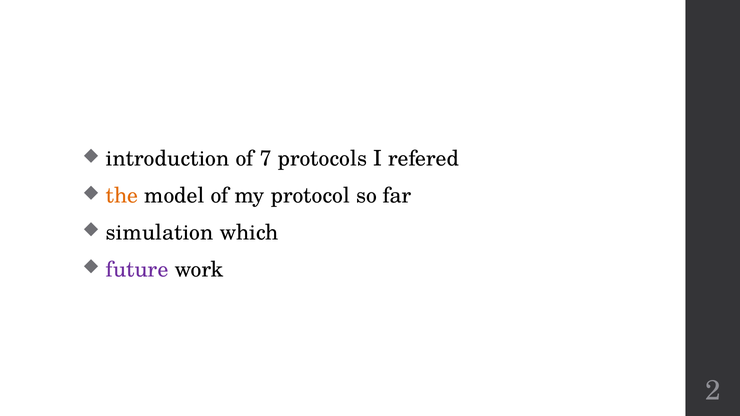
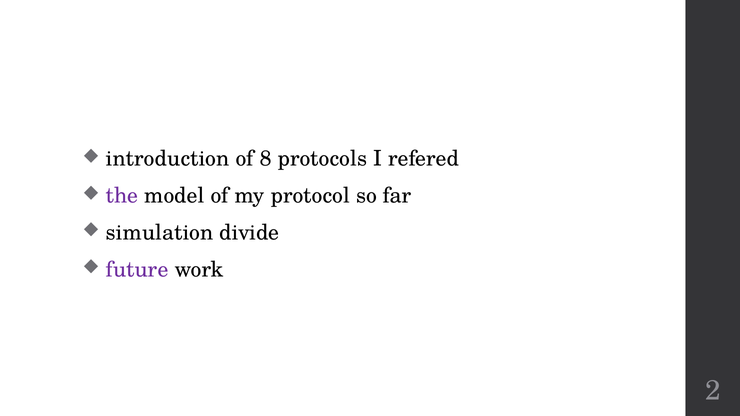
7: 7 -> 8
the colour: orange -> purple
which: which -> divide
